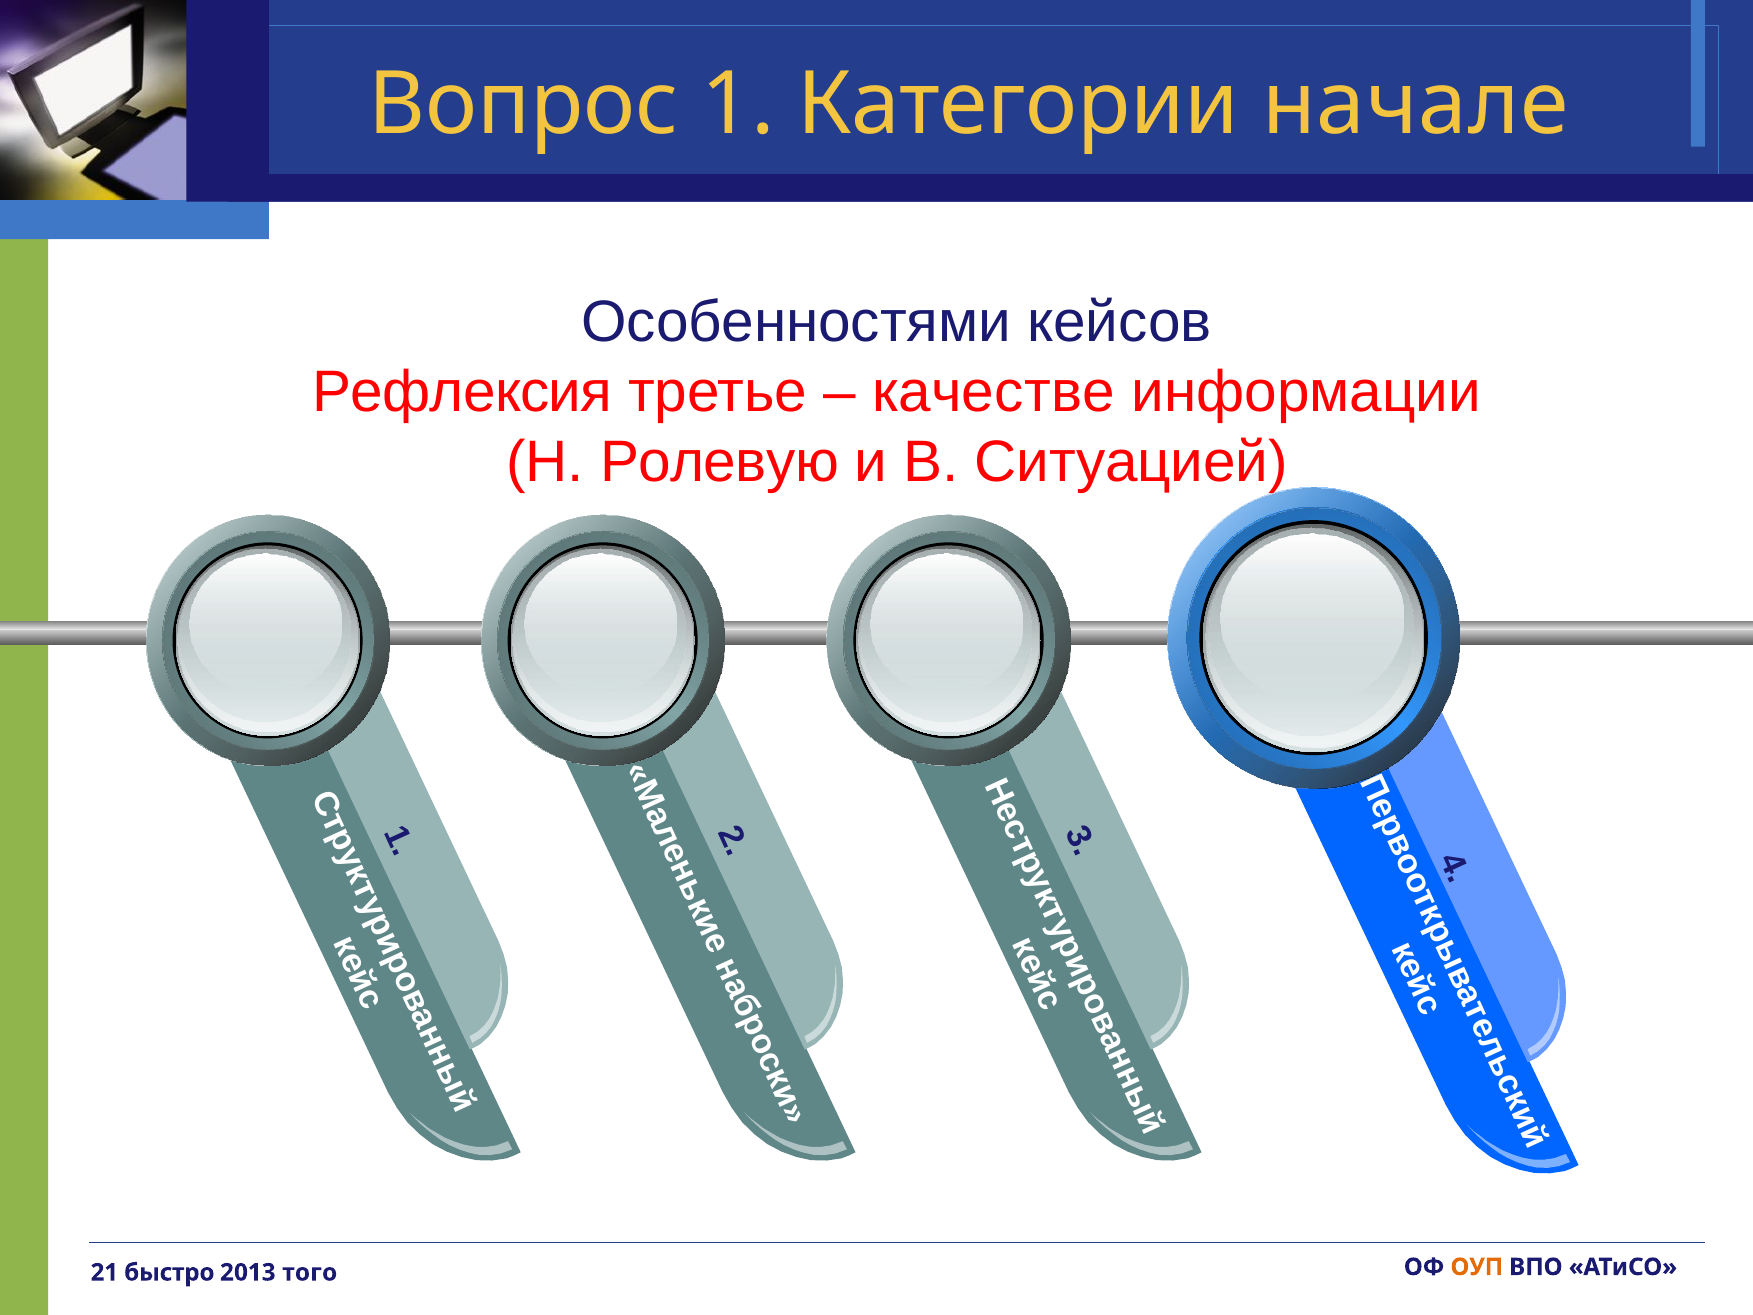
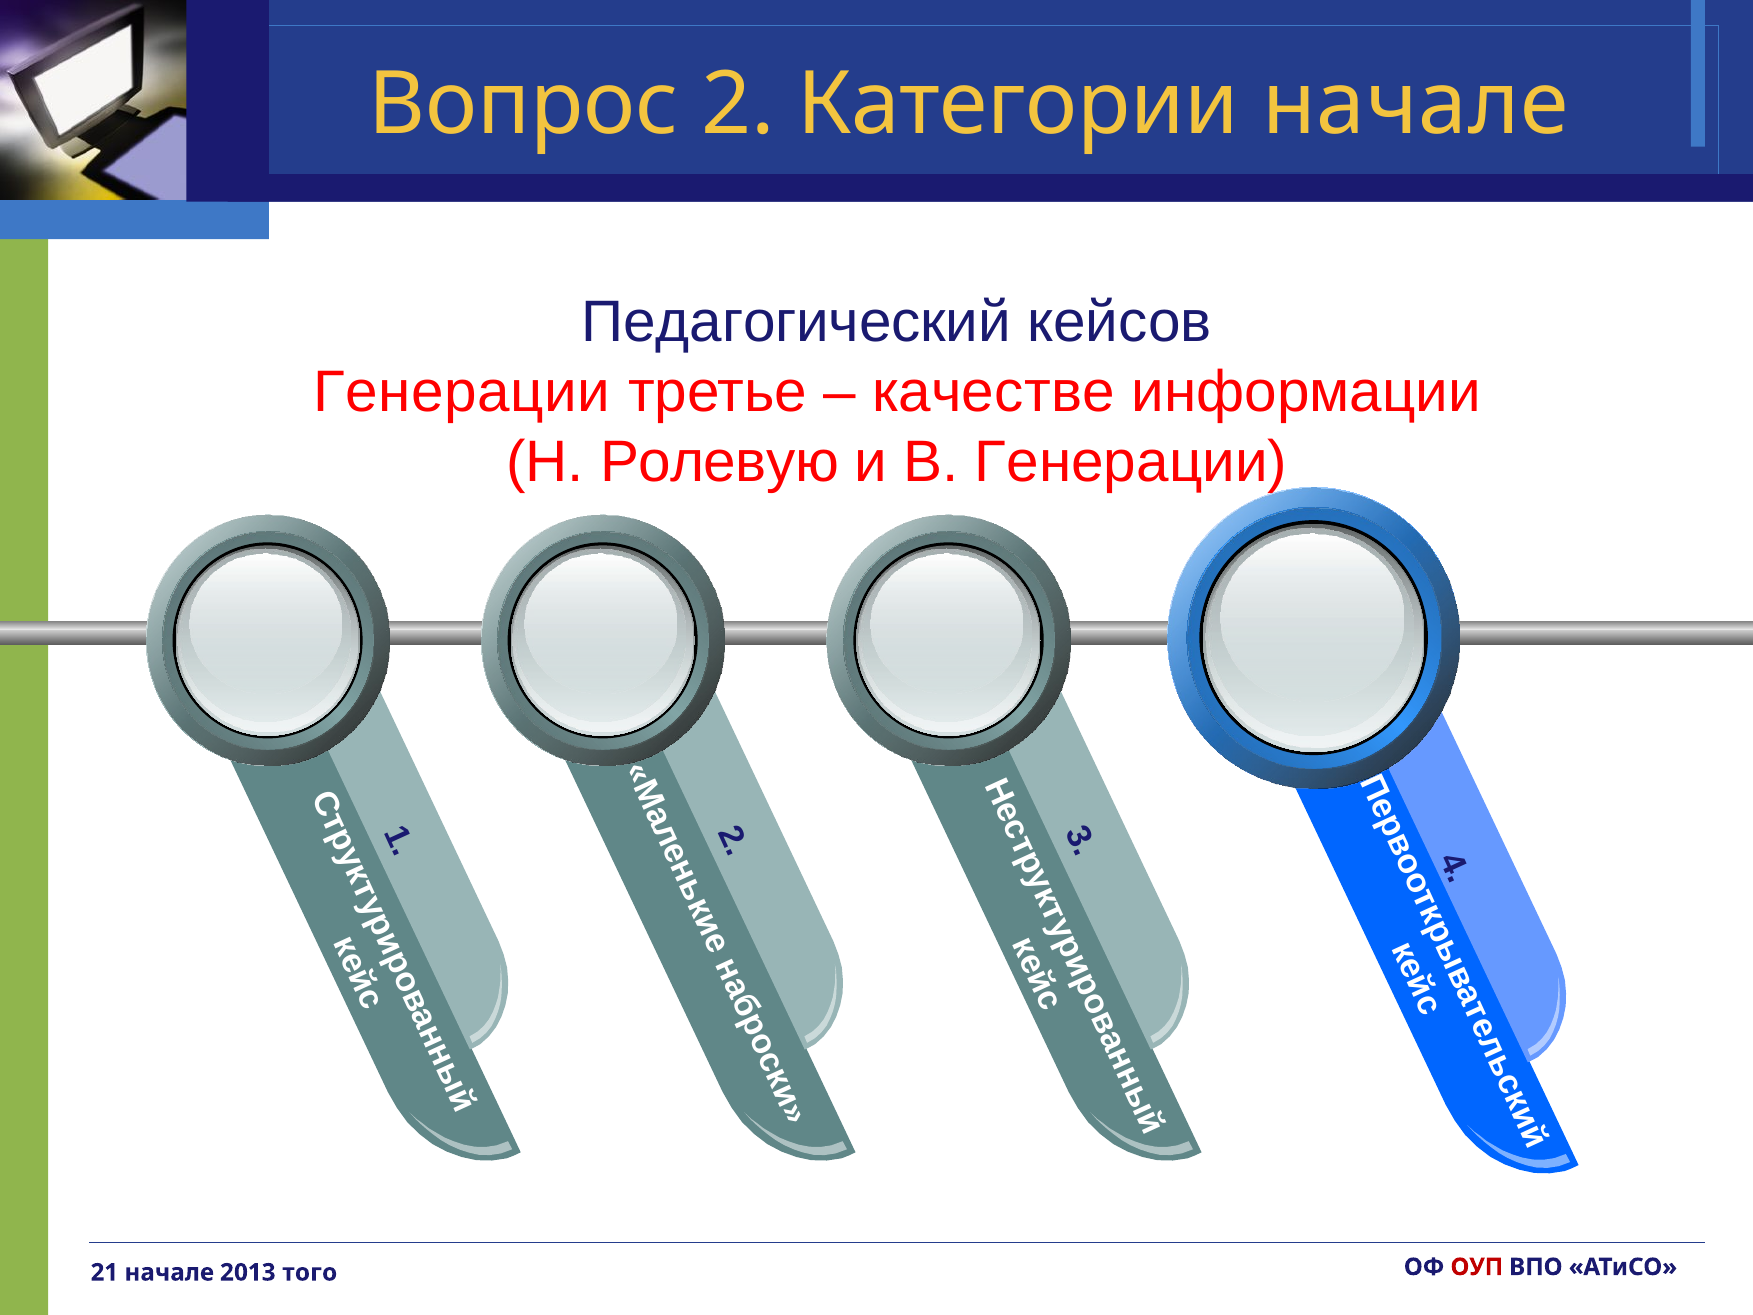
Вопрос 1: 1 -> 2
Особенностями: Особенностями -> Педагогический
Рефлексия at (462, 392): Рефлексия -> Генерации
В Ситуацией: Ситуацией -> Генерации
21 быстро: быстро -> начале
ОУП colour: orange -> red
